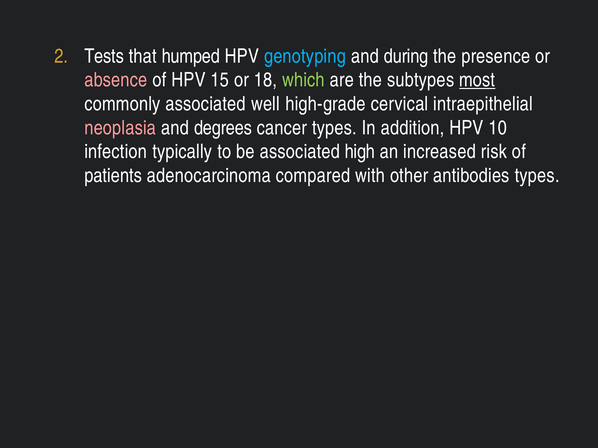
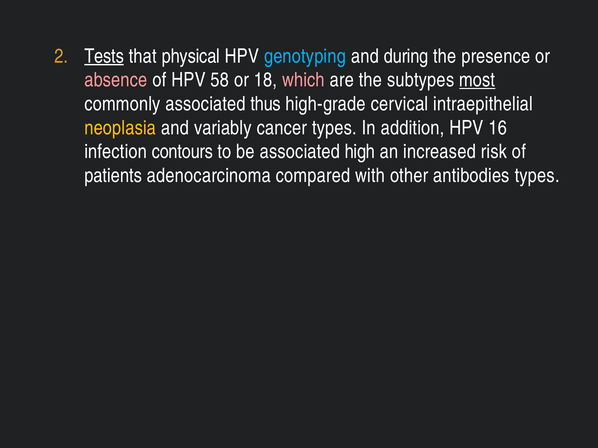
Tests underline: none -> present
humped: humped -> physical
15: 15 -> 58
which colour: light green -> pink
well: well -> thus
neoplasia colour: pink -> yellow
degrees: degrees -> variably
10: 10 -> 16
typically: typically -> contours
